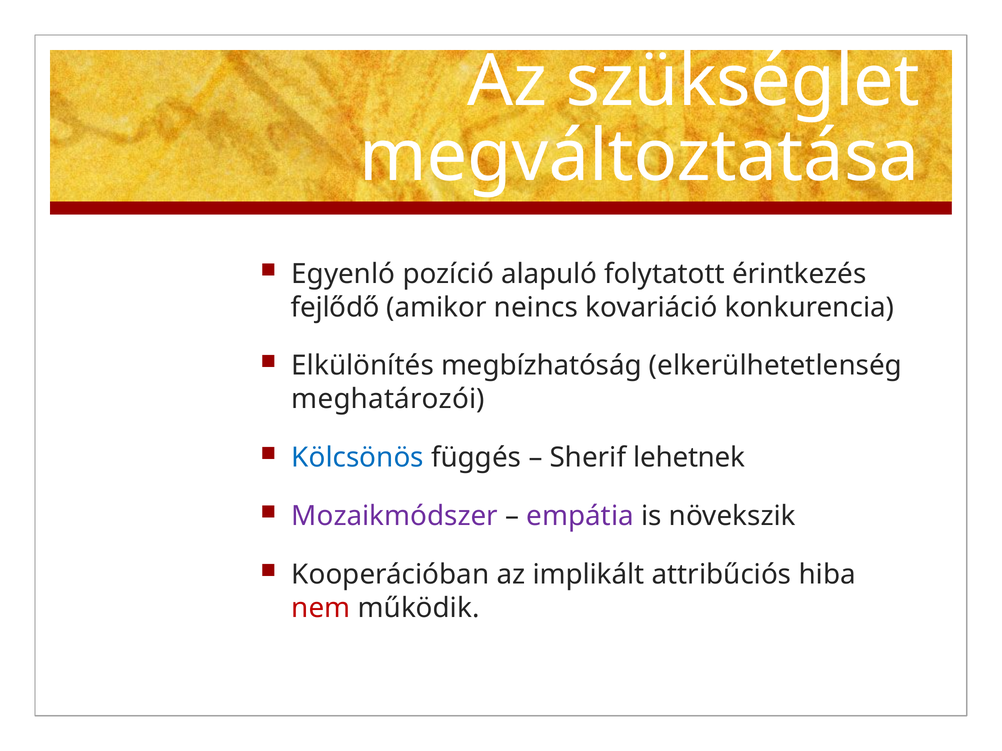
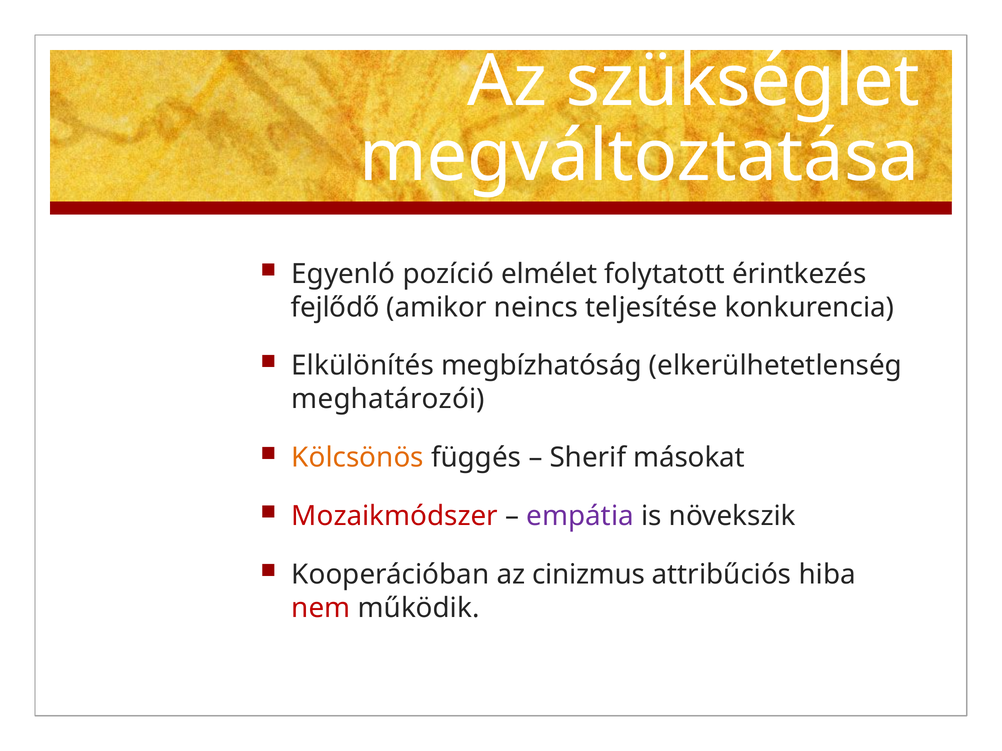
alapuló: alapuló -> elmélet
kovariáció: kovariáció -> teljesítése
Kölcsönös colour: blue -> orange
lehetnek: lehetnek -> másokat
Mozaikmódszer colour: purple -> red
implikált: implikált -> cinizmus
